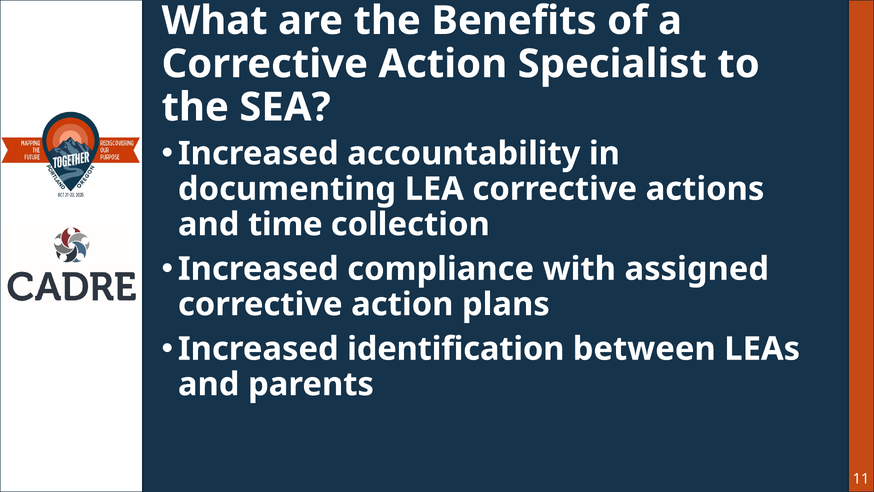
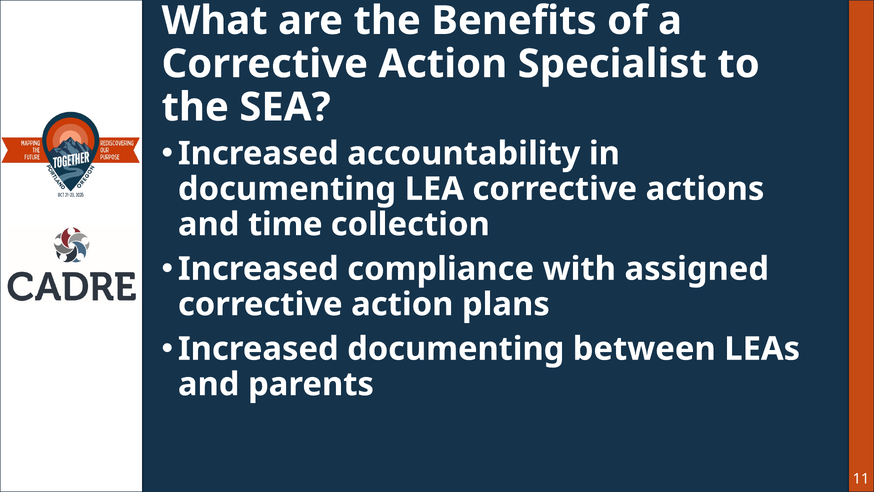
Increased identification: identification -> documenting
